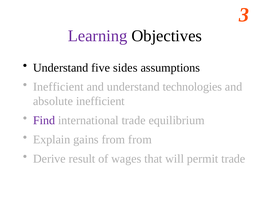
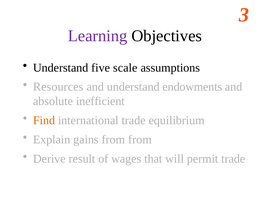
sides: sides -> scale
Inefficient at (58, 87): Inefficient -> Resources
technologies: technologies -> endowments
Find colour: purple -> orange
